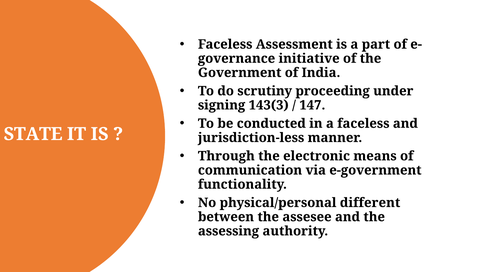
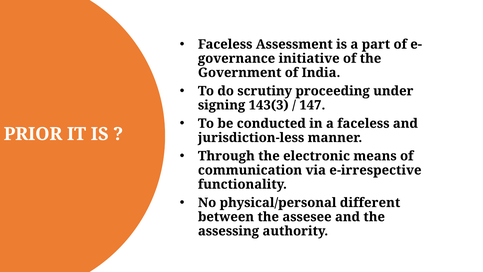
STATE: STATE -> PRIOR
e-government: e-government -> e-irrespective
